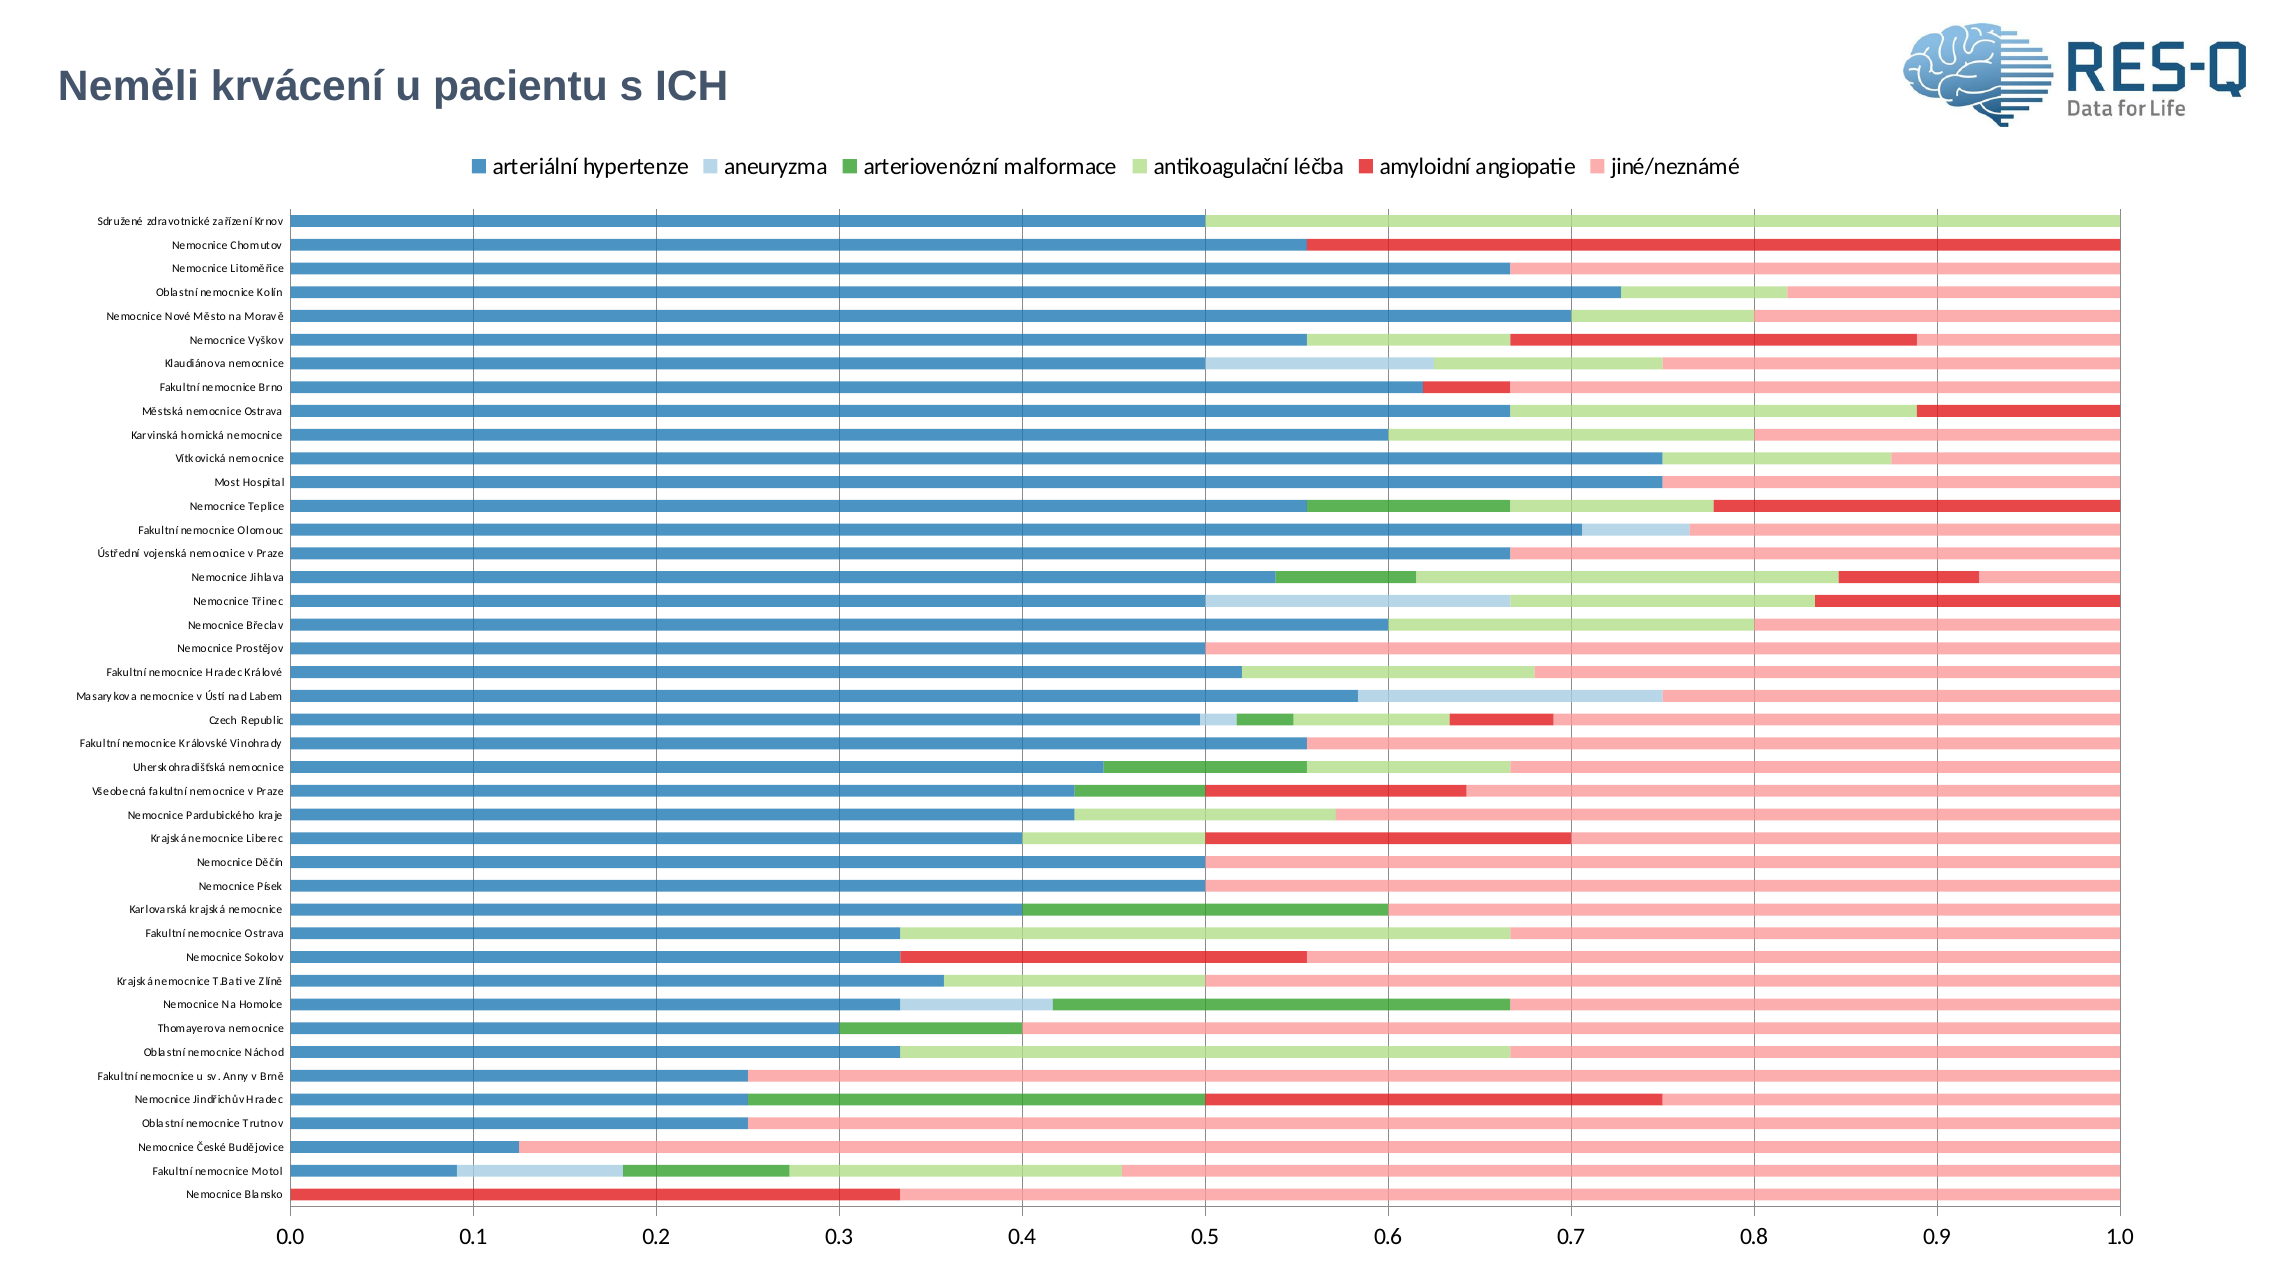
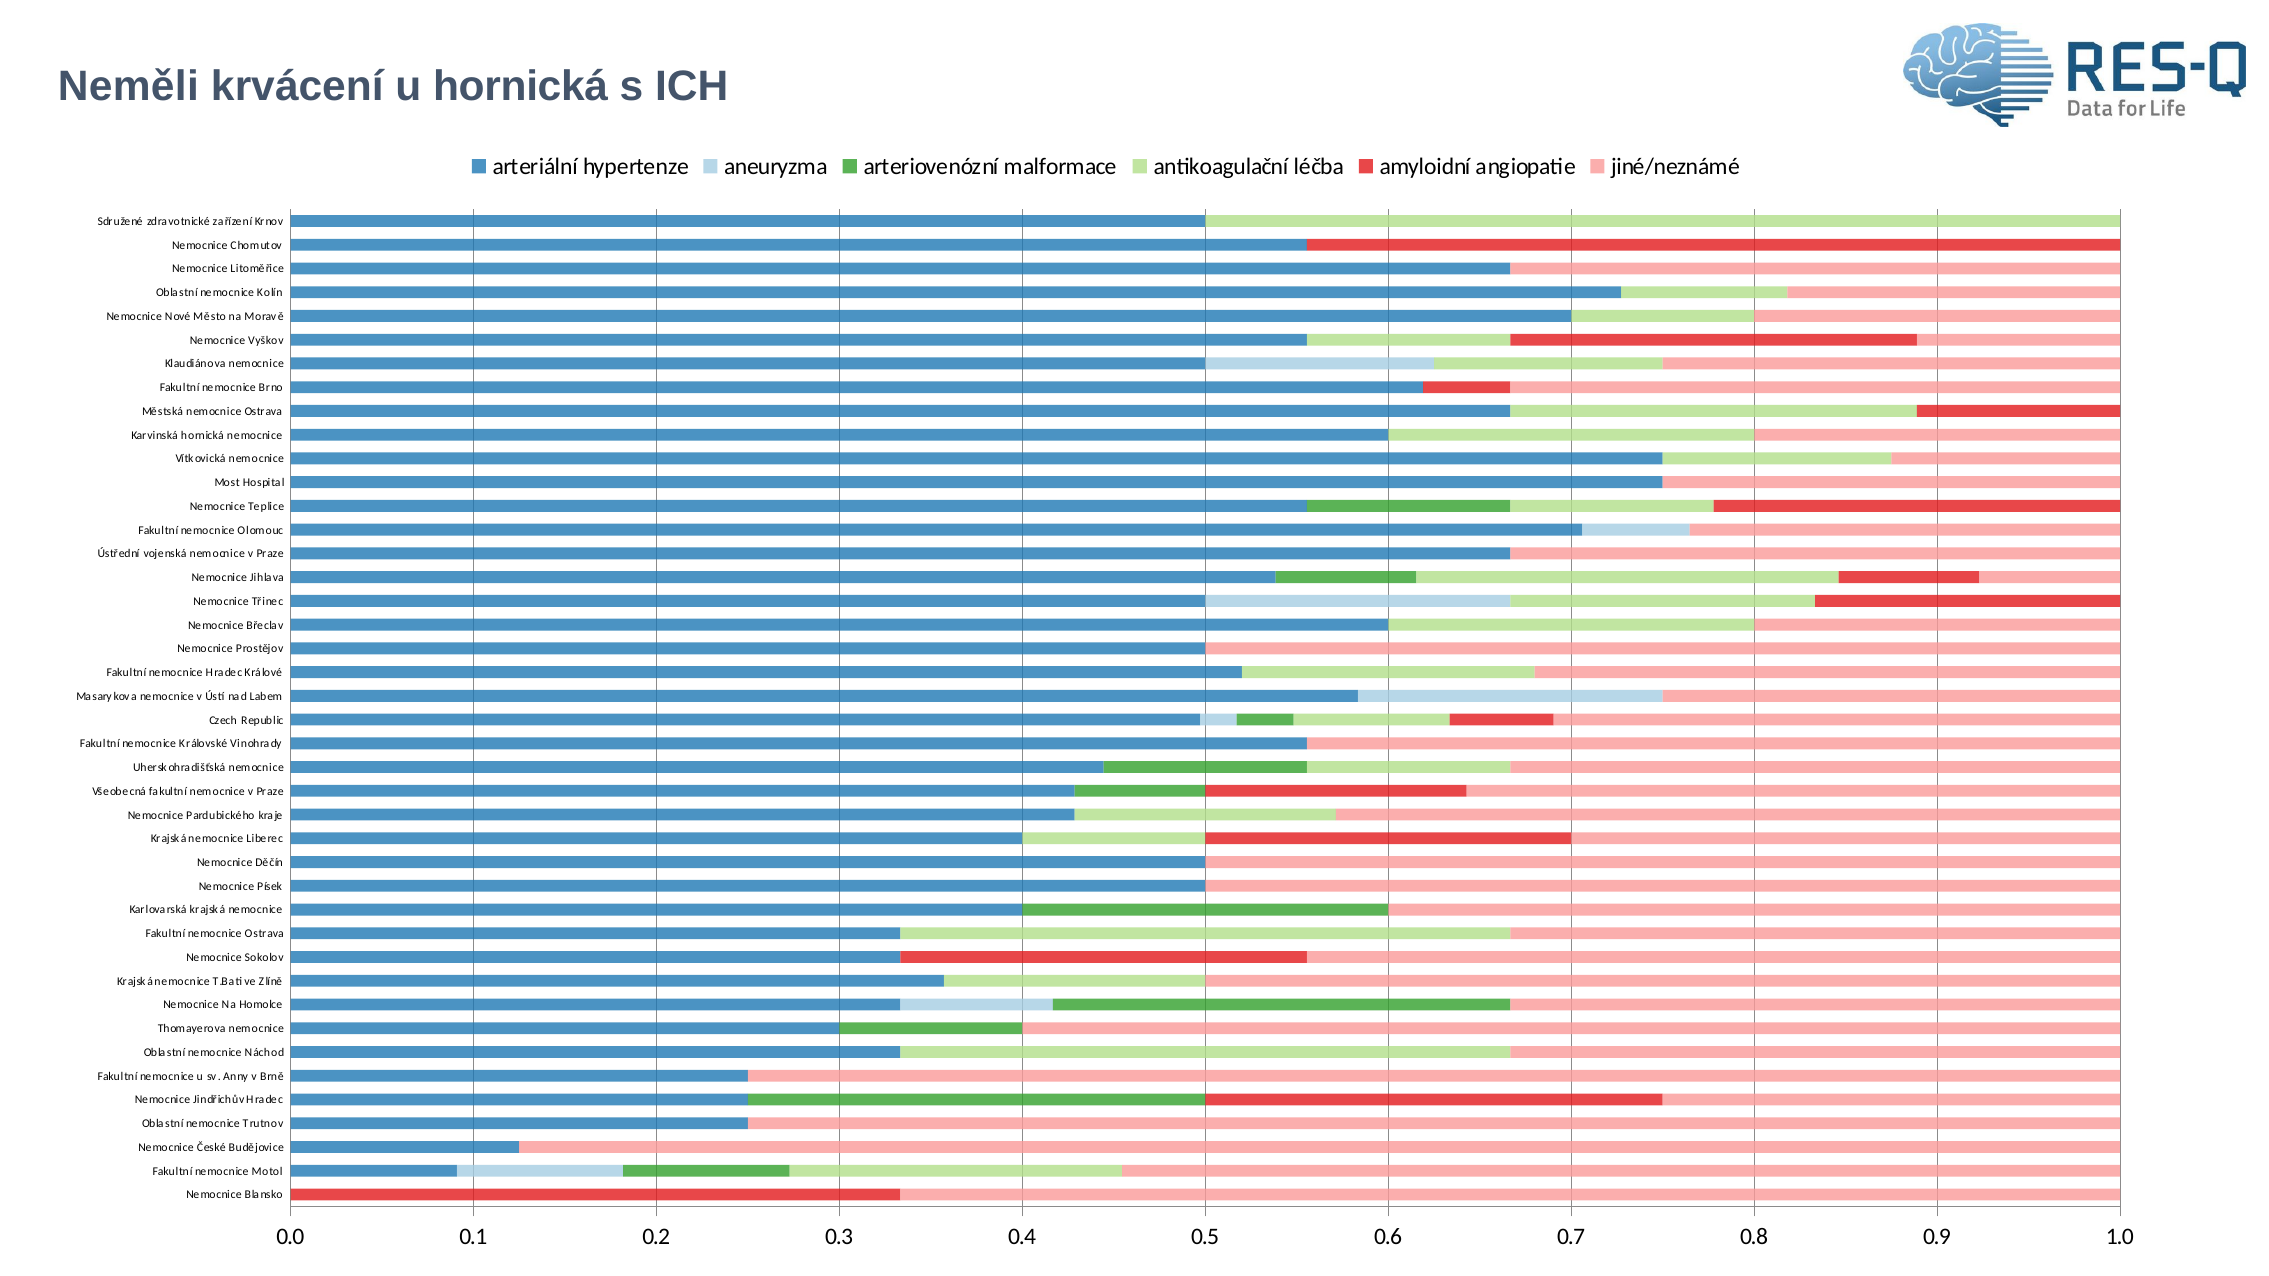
u pacientu: pacientu -> hornická
